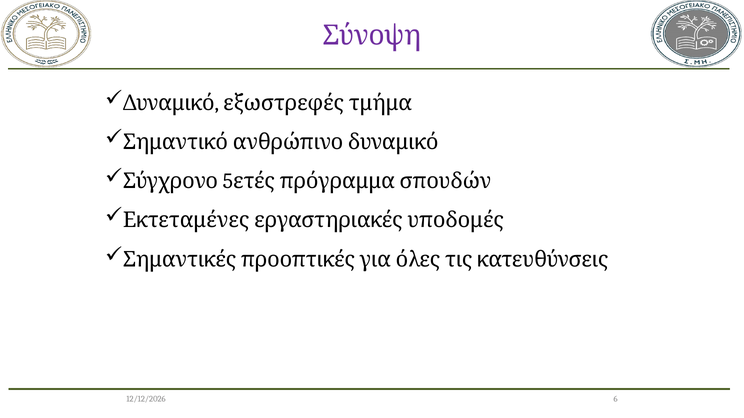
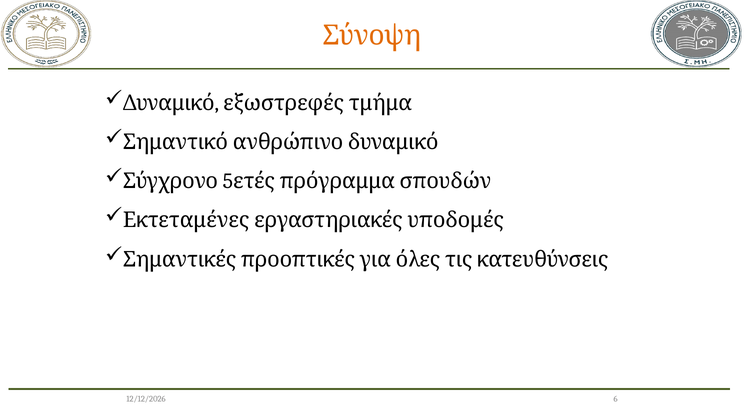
Σύνοψη colour: purple -> orange
